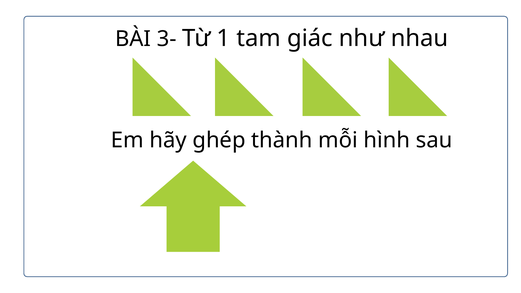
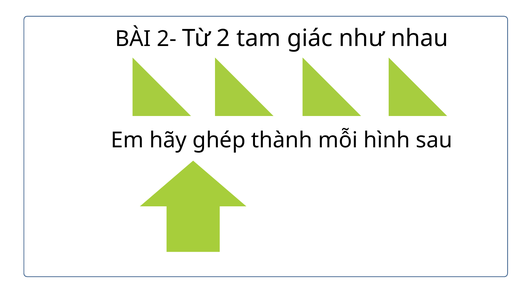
3-: 3- -> 2-
1: 1 -> 2
